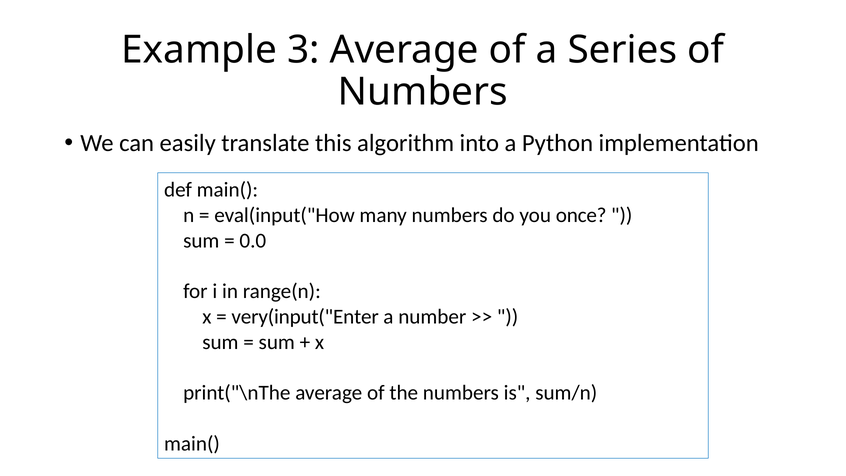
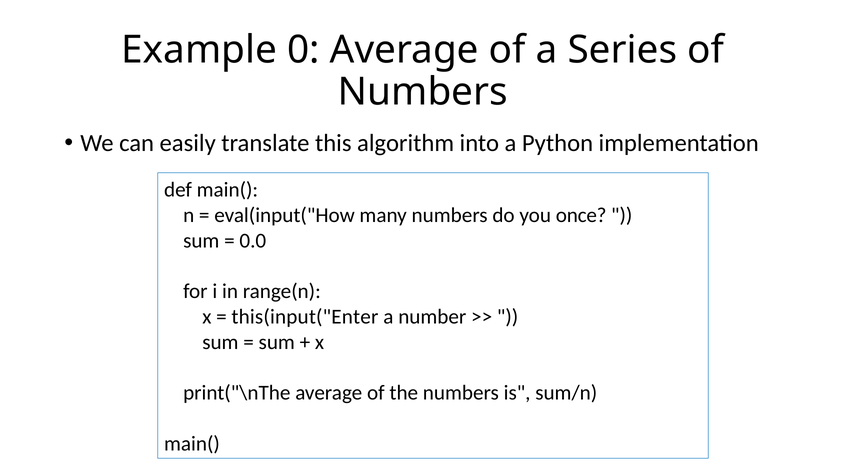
3: 3 -> 0
very(input("Enter: very(input("Enter -> this(input("Enter
